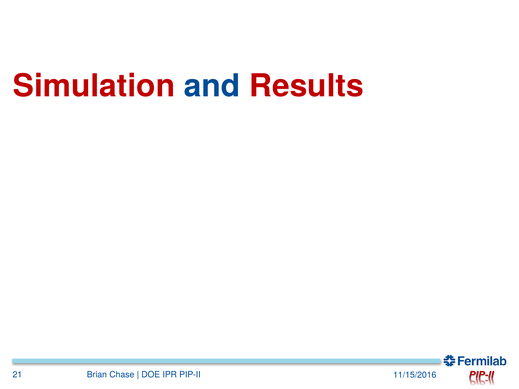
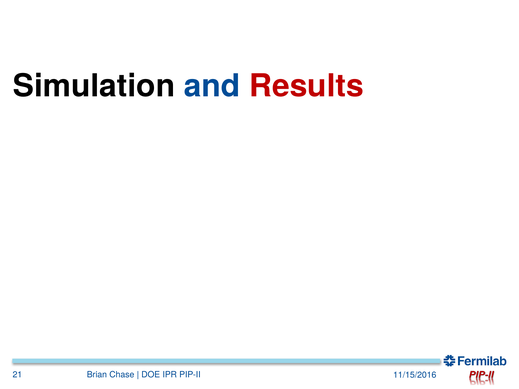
Simulation colour: red -> black
